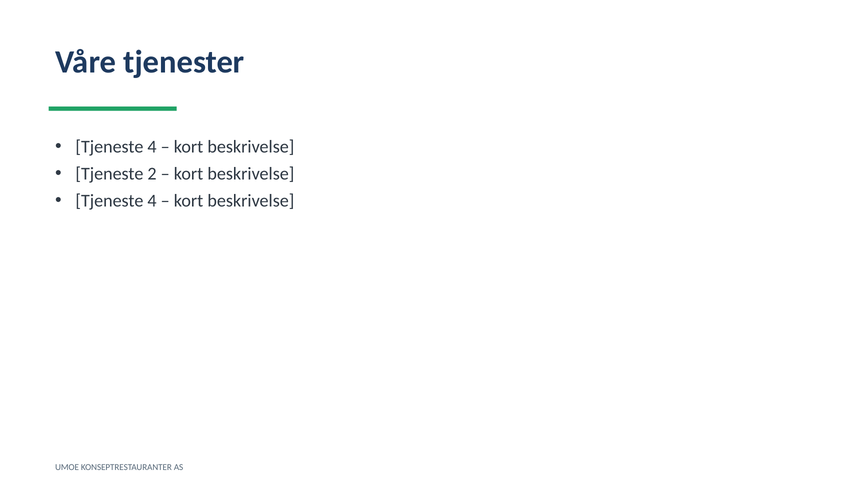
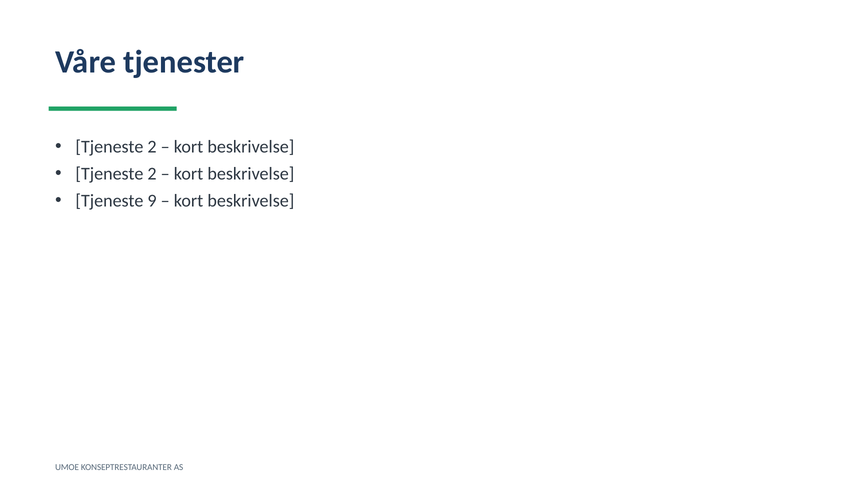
4 at (152, 147): 4 -> 2
4 at (152, 201): 4 -> 9
